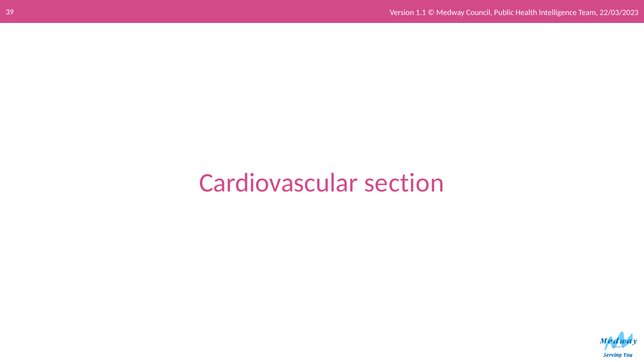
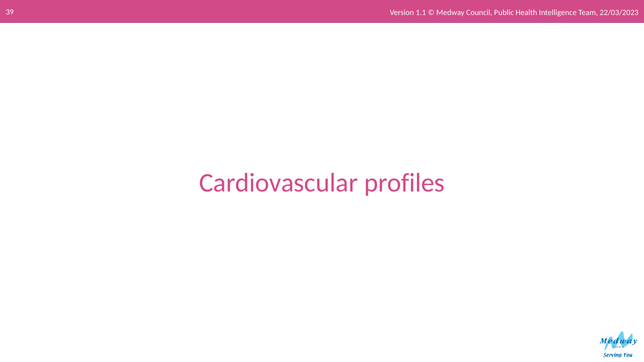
section: section -> profiles
